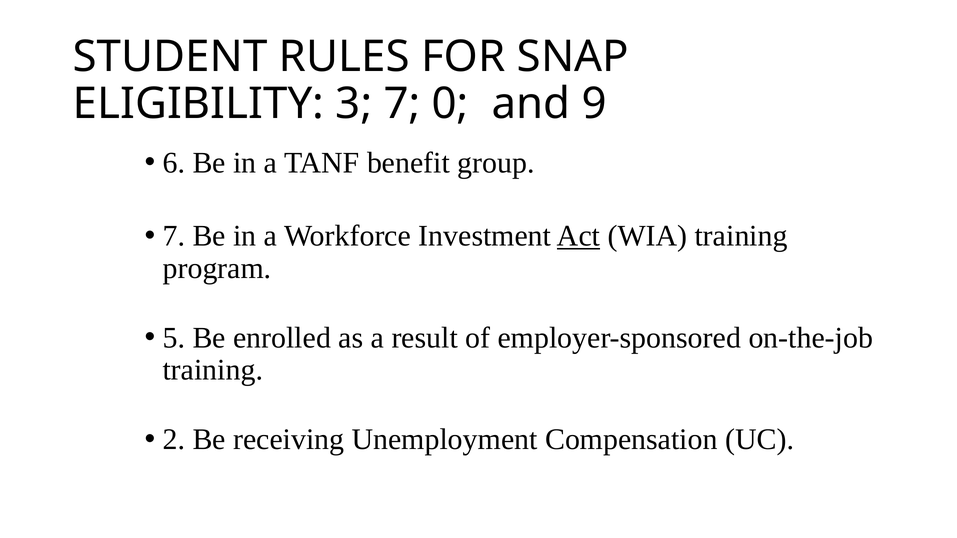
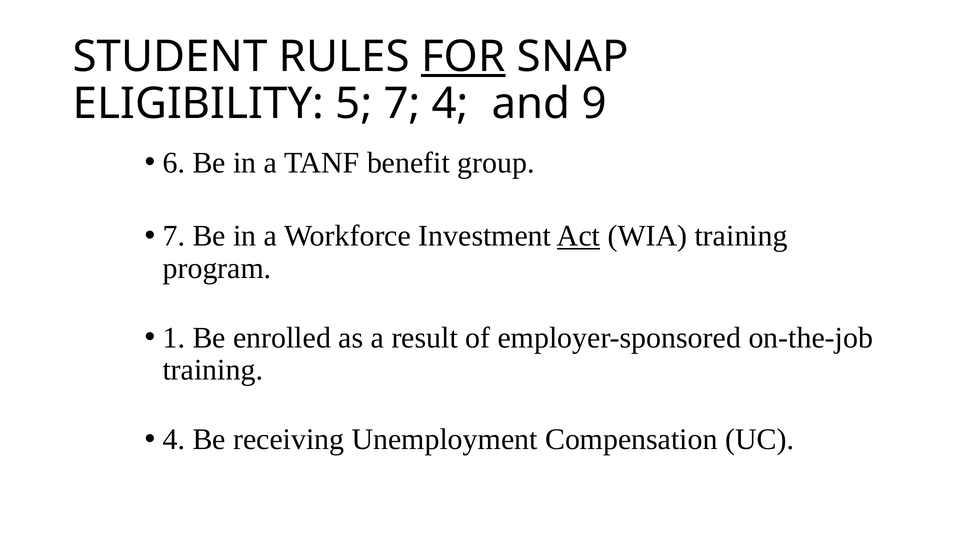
FOR underline: none -> present
3: 3 -> 5
7 0: 0 -> 4
5: 5 -> 1
2 at (174, 440): 2 -> 4
